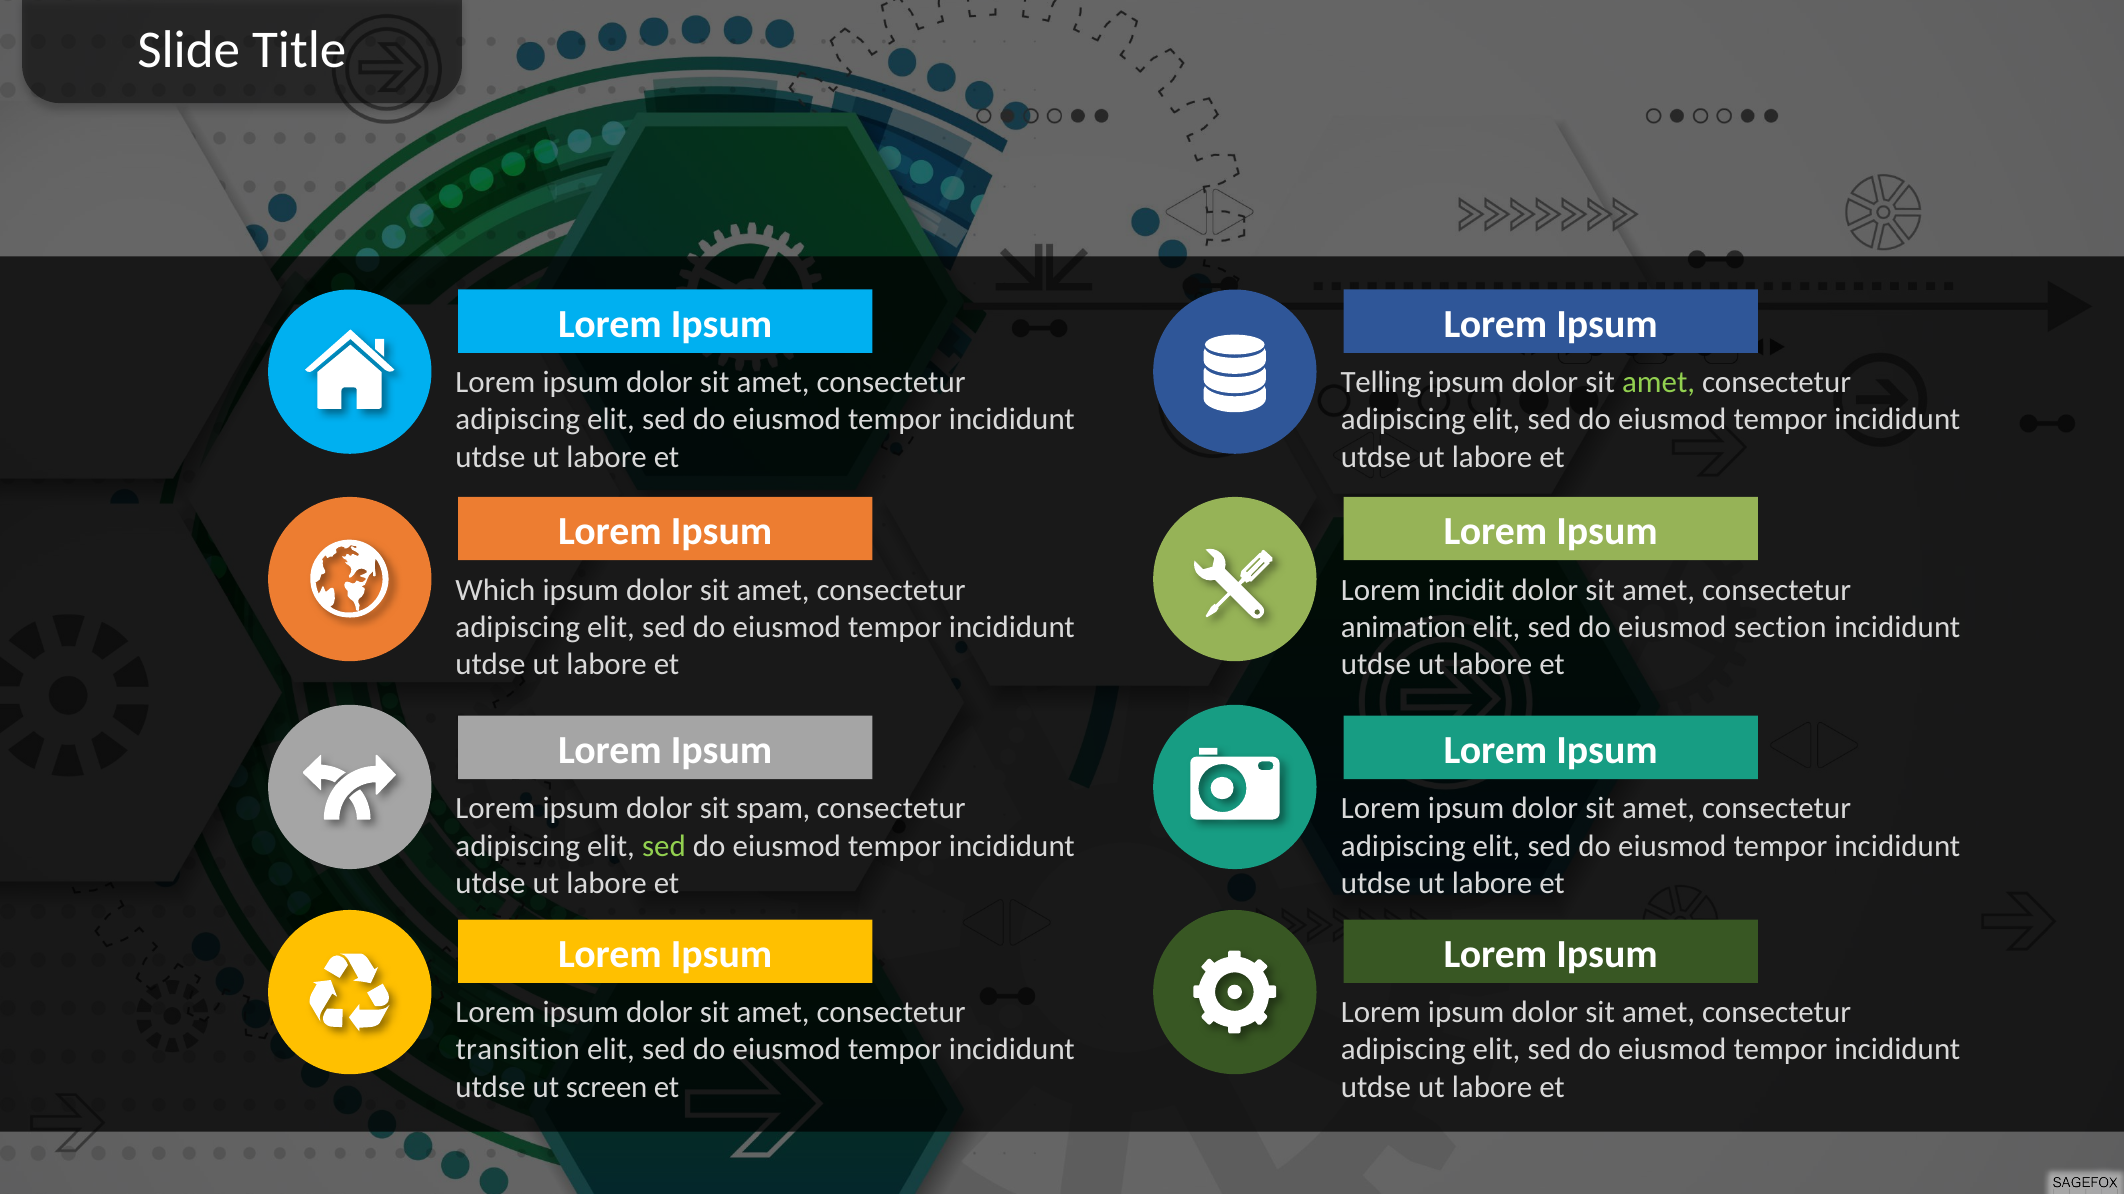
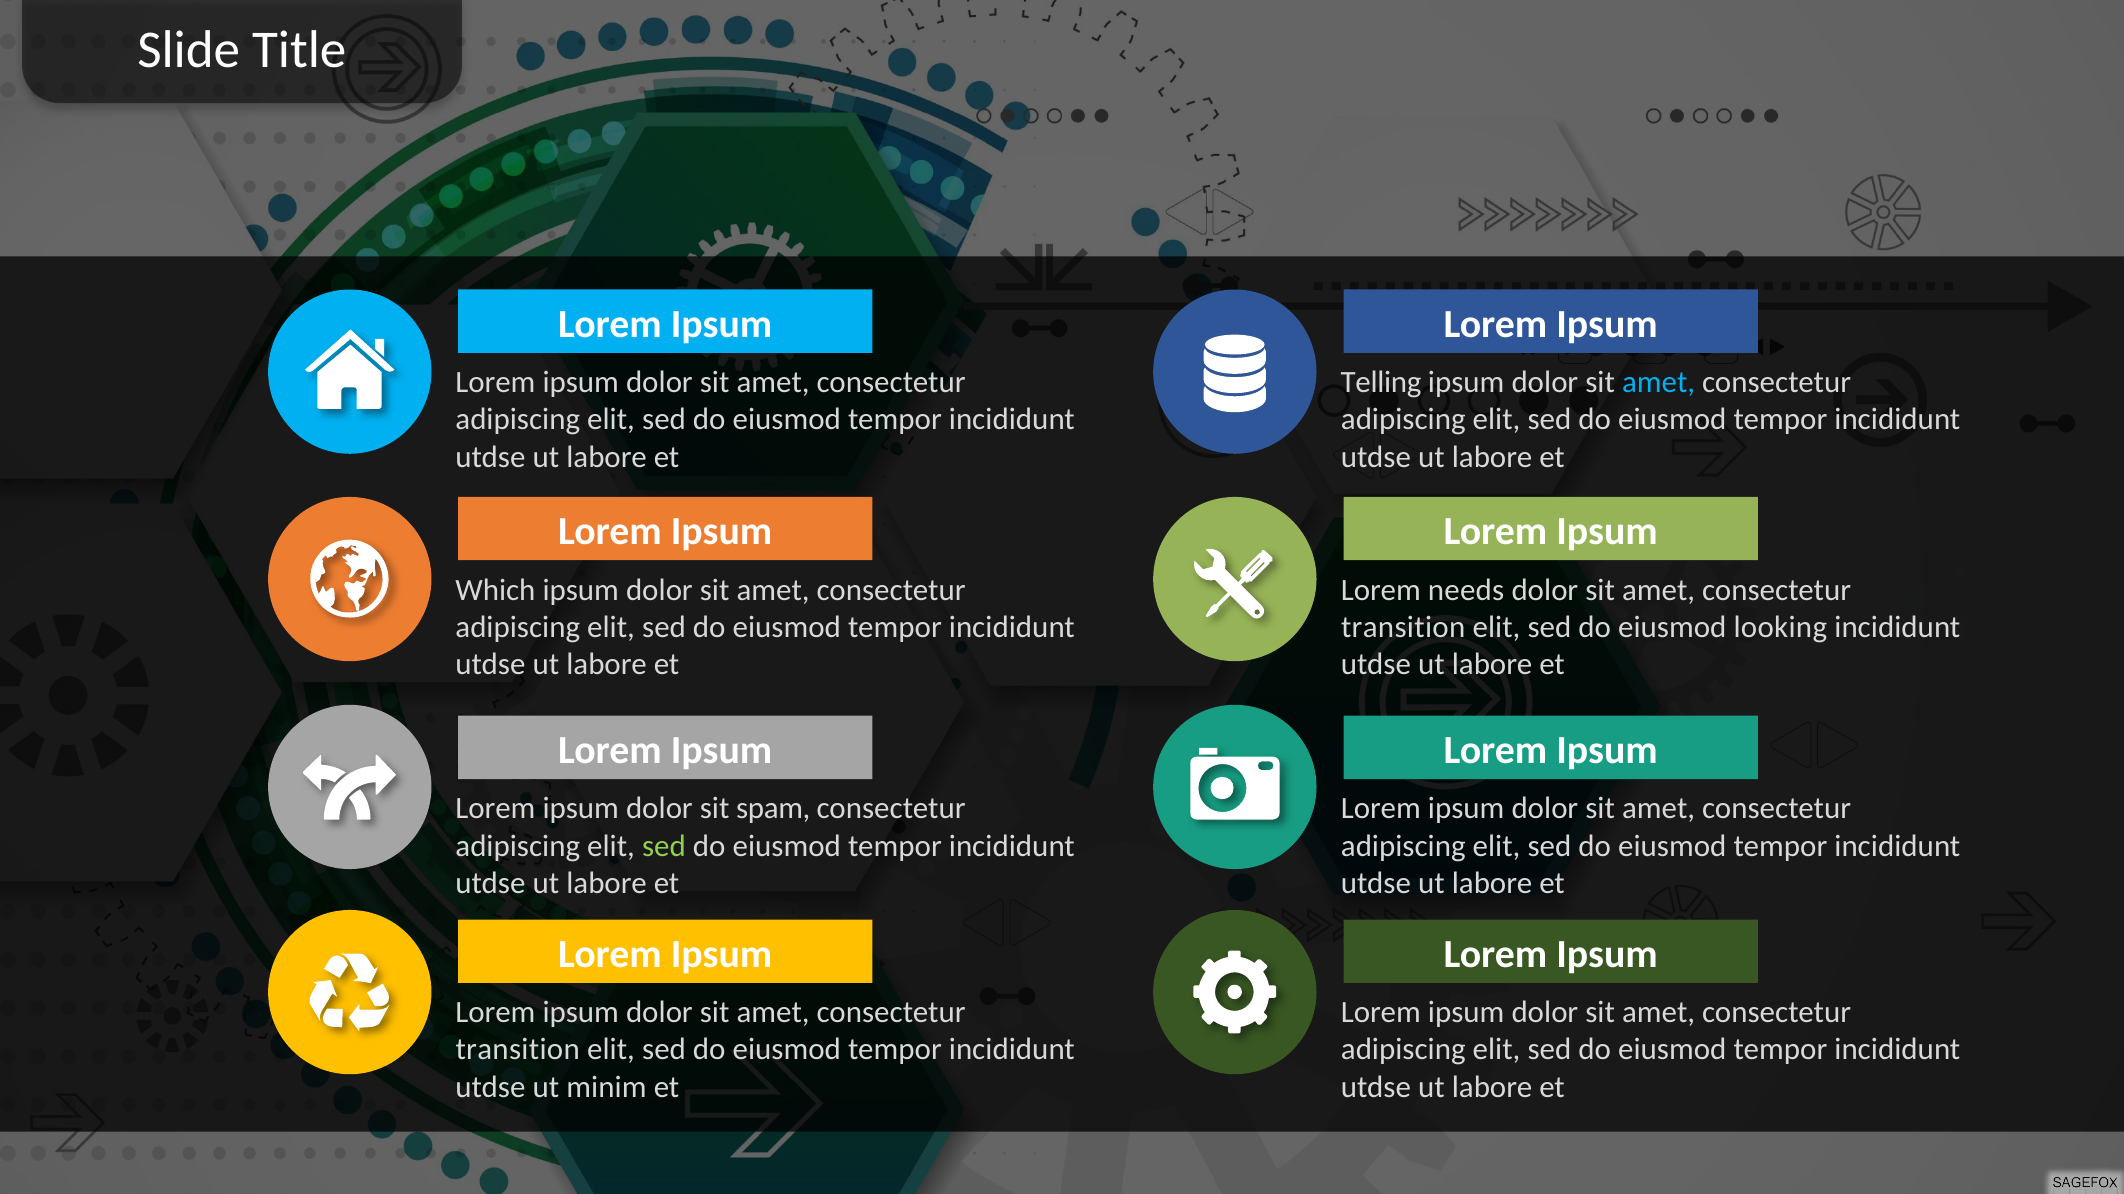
amet at (1659, 383) colour: light green -> light blue
incidit: incidit -> needs
animation at (1403, 627): animation -> transition
section: section -> looking
screen: screen -> minim
